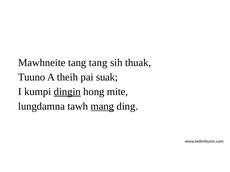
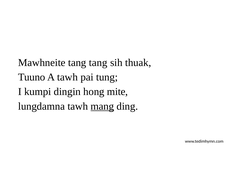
A theih: theih -> tawh
suak: suak -> tung
dingin underline: present -> none
